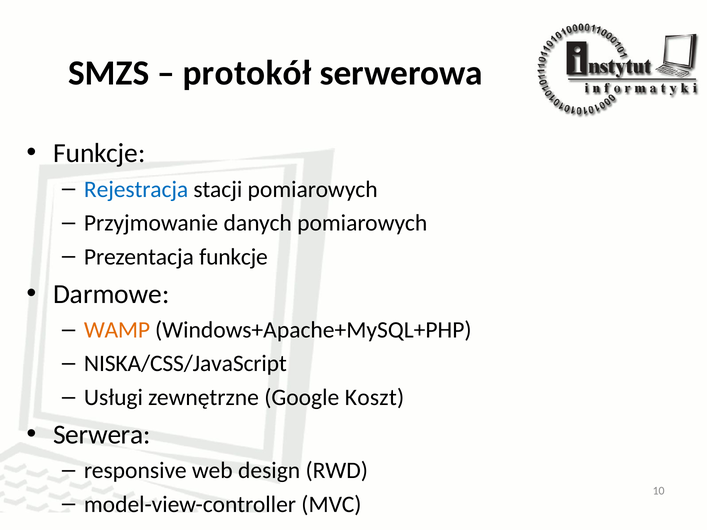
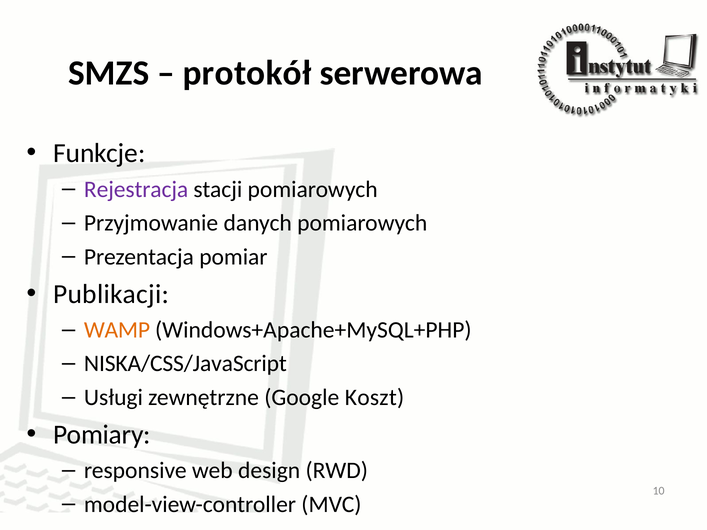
Rejestracja colour: blue -> purple
Prezentacja funkcje: funkcje -> pomiar
Darmowe: Darmowe -> Publikacji
Serwera: Serwera -> Pomiary
